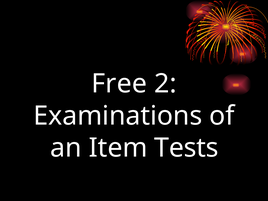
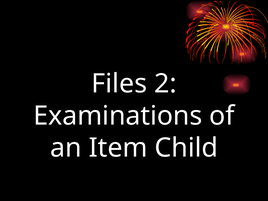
Free: Free -> Files
Tests: Tests -> Child
